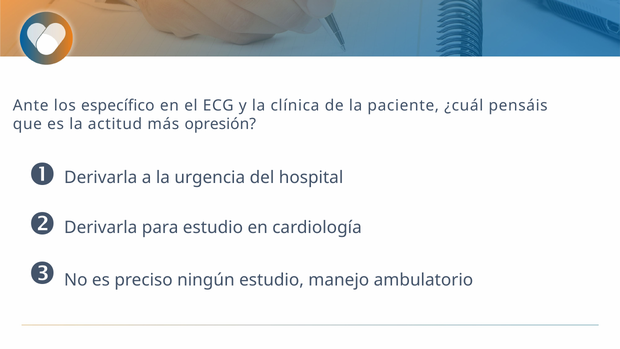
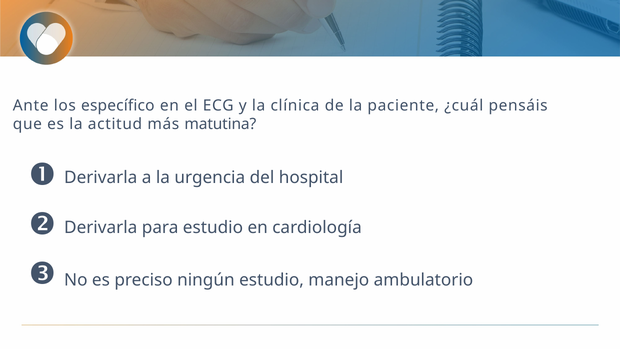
opresión: opresión -> matutina
